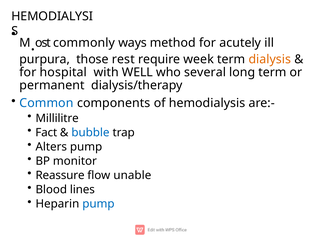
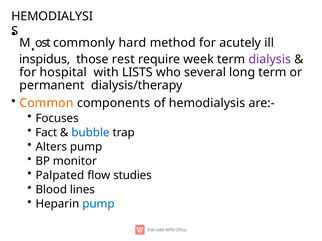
ways: ways -> hard
purpura: purpura -> inspidus
dialysis colour: orange -> purple
WELL: WELL -> LISTS
Common colour: blue -> orange
Millilitre: Millilitre -> Focuses
Reassure: Reassure -> Palpated
unable: unable -> studies
